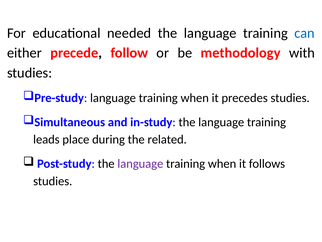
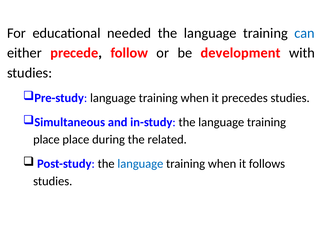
methodology: methodology -> development
leads at (46, 139): leads -> place
language at (140, 164) colour: purple -> blue
